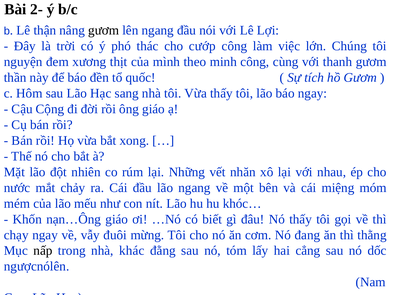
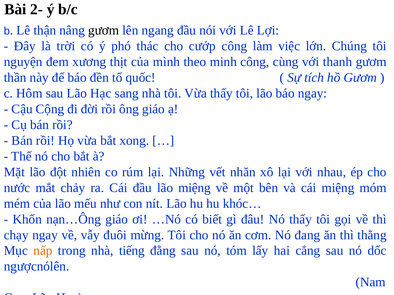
lão ngang: ngang -> miệng
nấp colour: black -> orange
khác: khác -> tiếng
